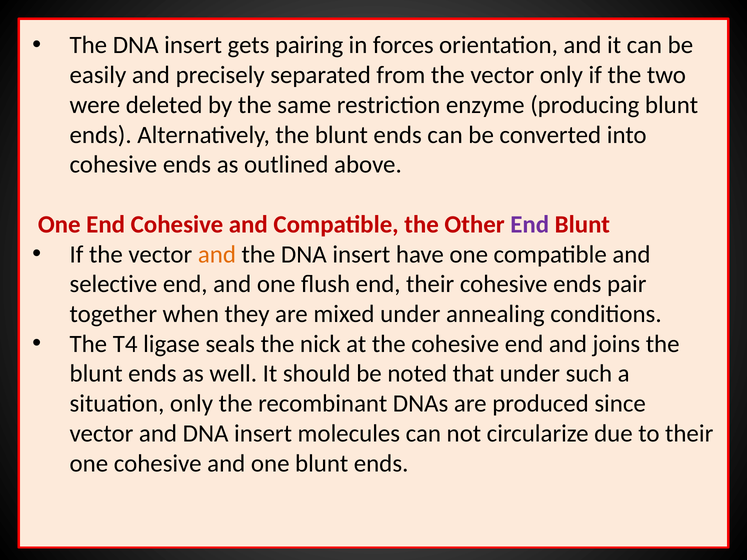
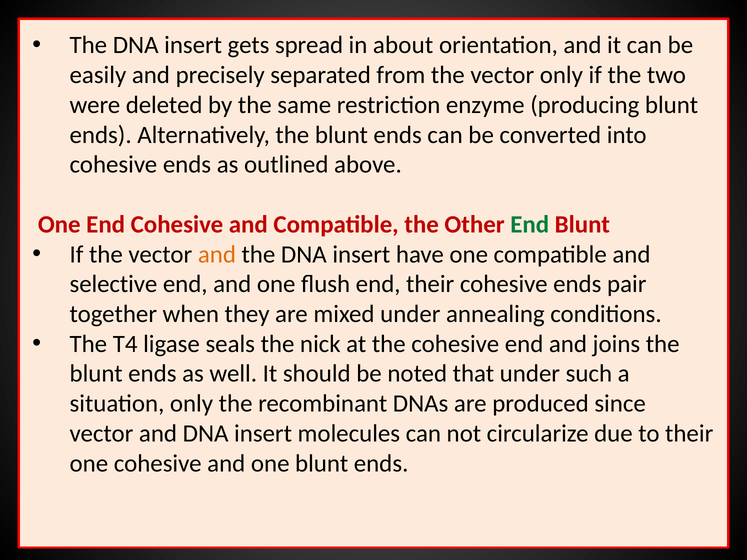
pairing: pairing -> spread
forces: forces -> about
End at (530, 225) colour: purple -> green
